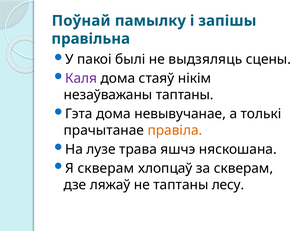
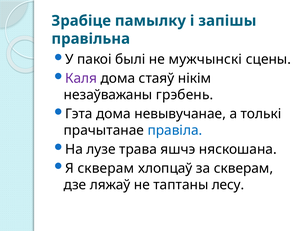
Поўнай: Поўнай -> Зрабіце
выдзяляць: выдзяляць -> мужчынскі
незаўважаны таптаны: таптаны -> грэбень
правіла colour: orange -> blue
